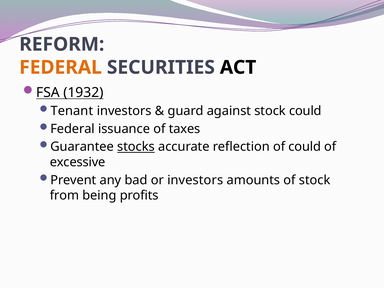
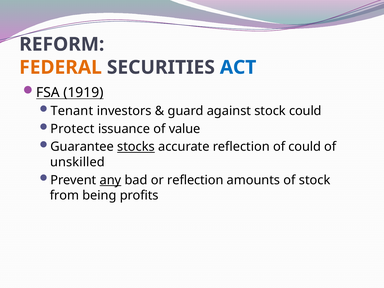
ACT colour: black -> blue
1932: 1932 -> 1919
Federal at (73, 129): Federal -> Protect
taxes: taxes -> value
excessive: excessive -> unskilled
any underline: none -> present
or investors: investors -> reflection
